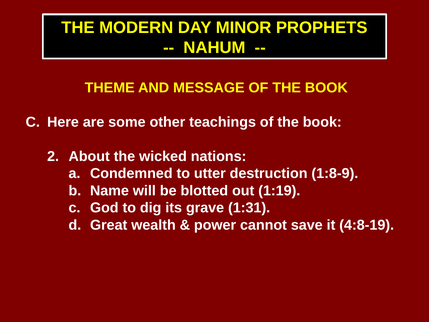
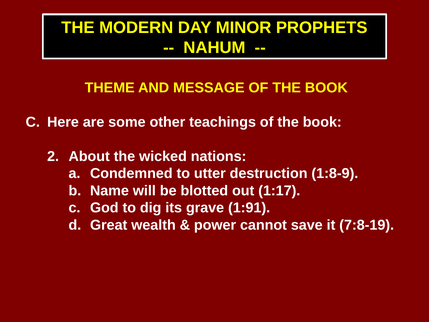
1:19: 1:19 -> 1:17
1:31: 1:31 -> 1:91
4:8-19: 4:8-19 -> 7:8-19
